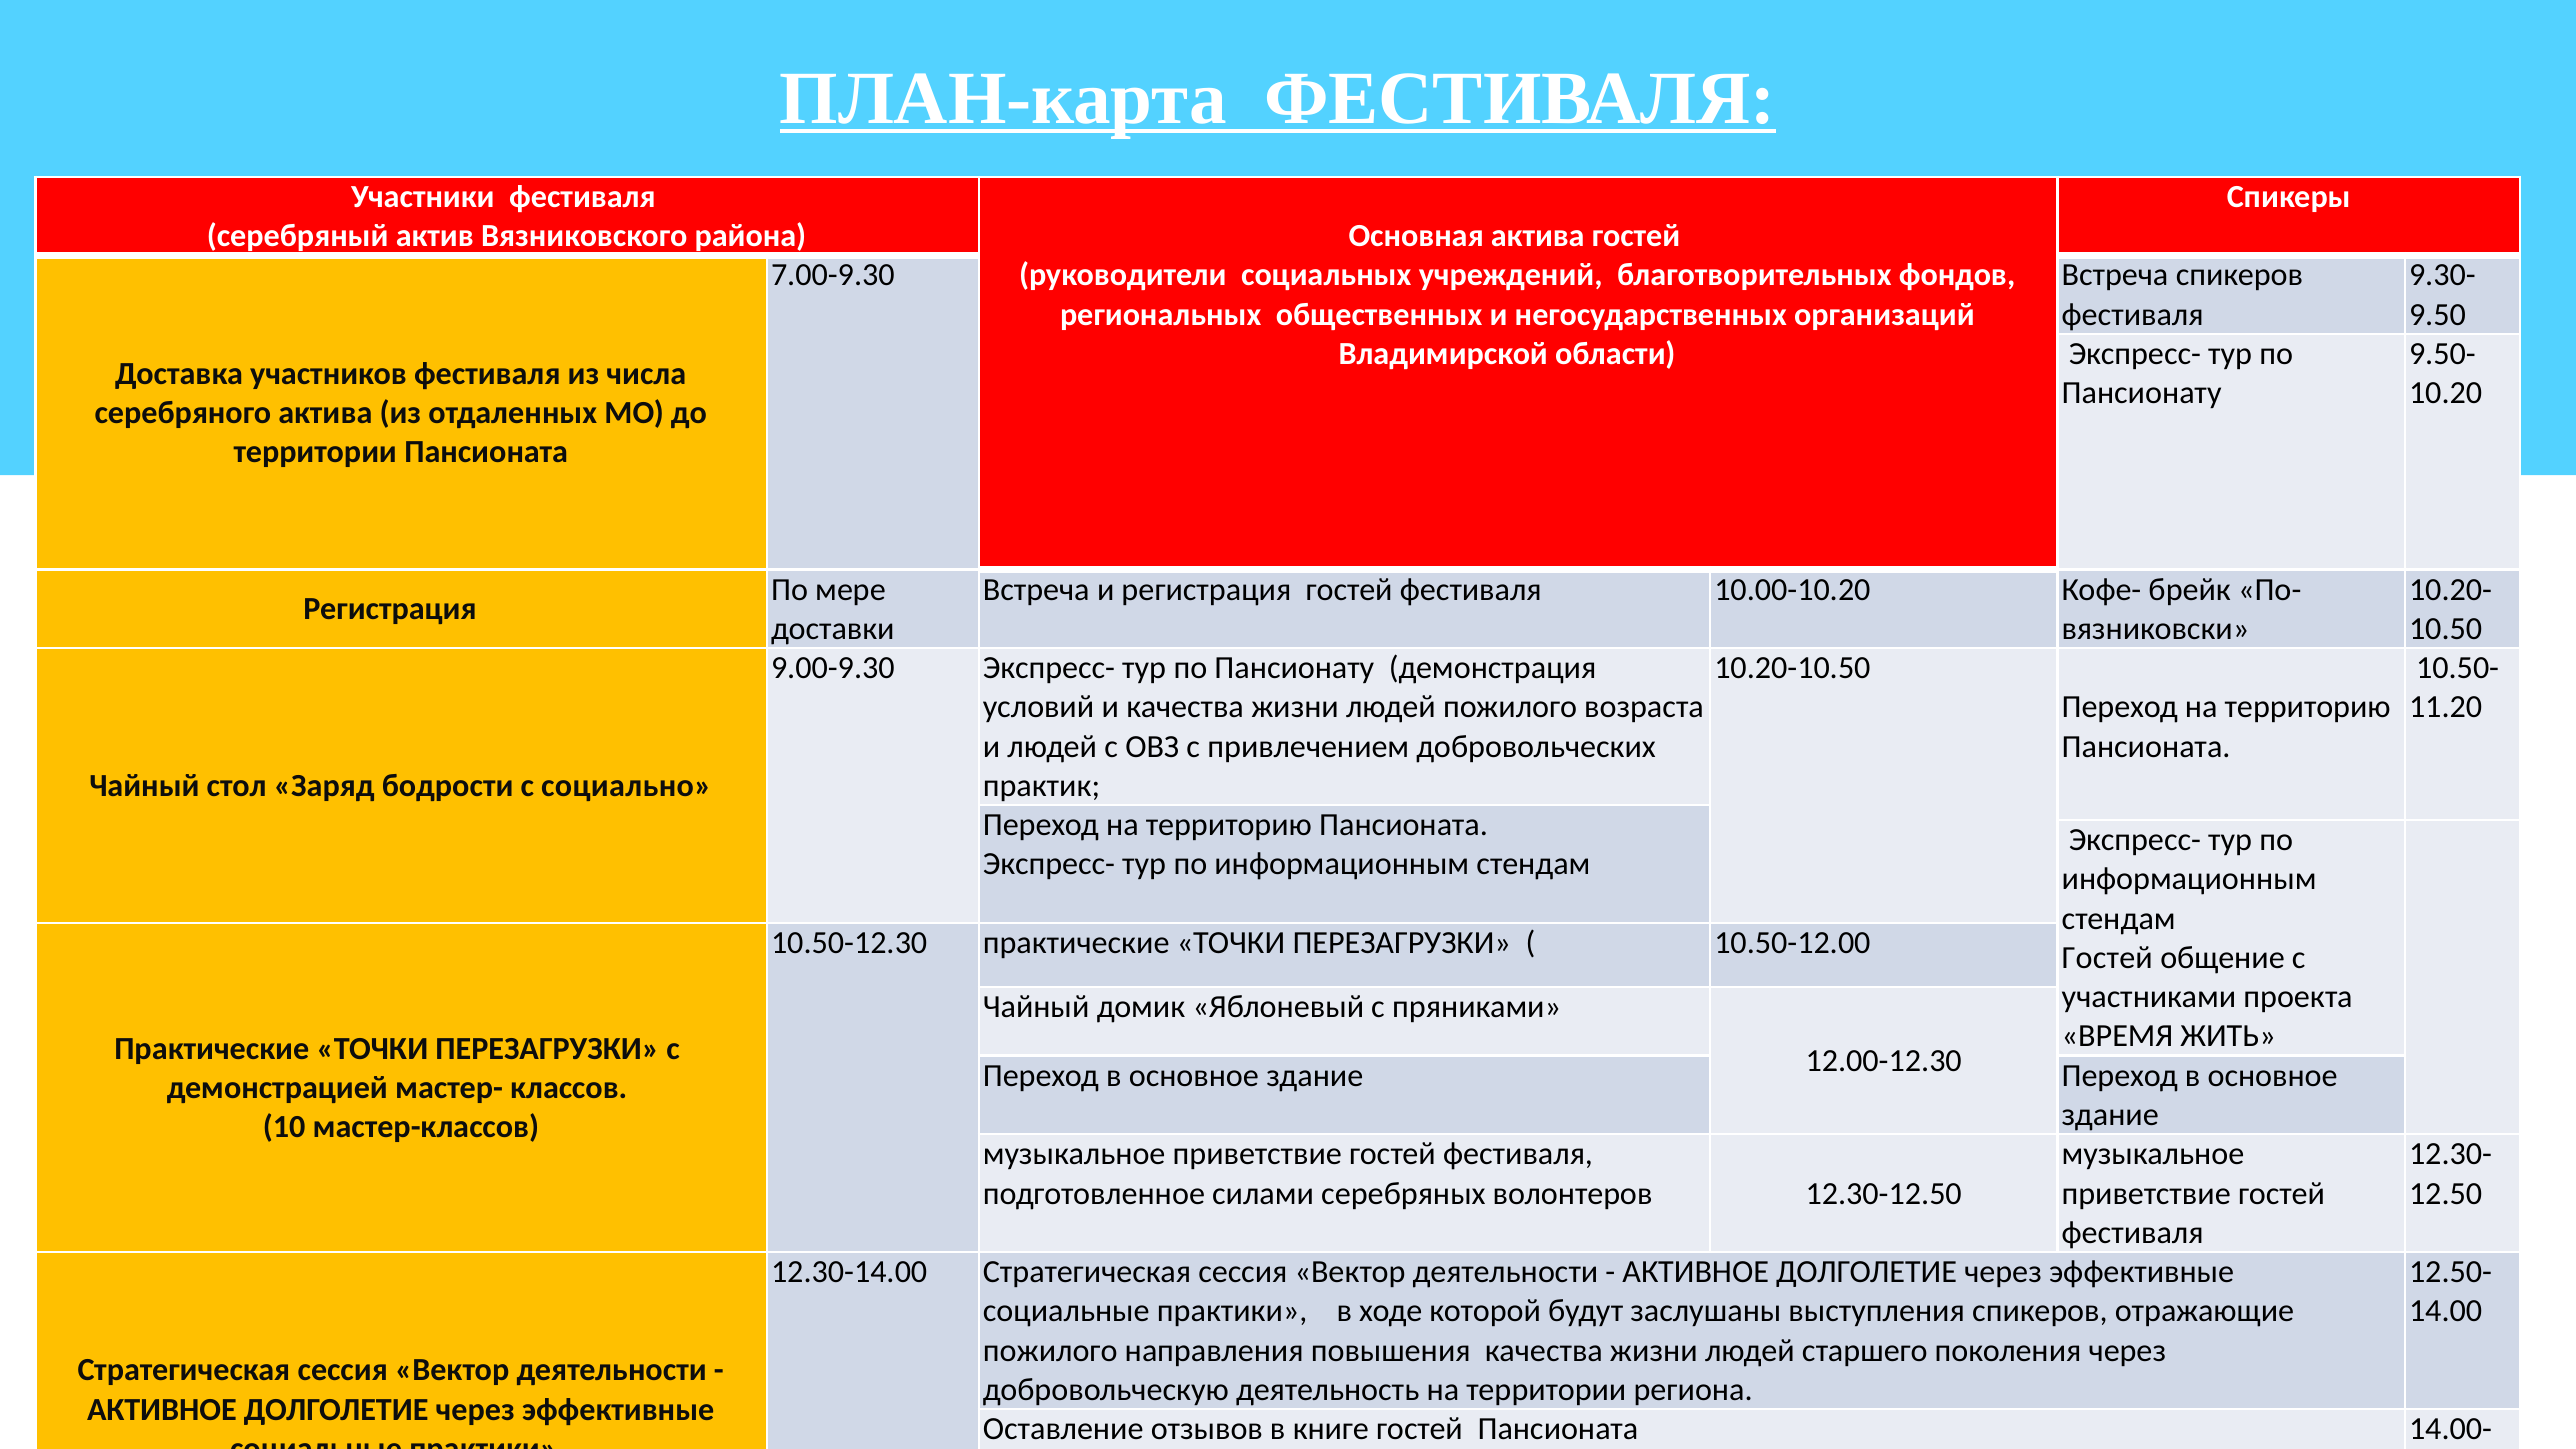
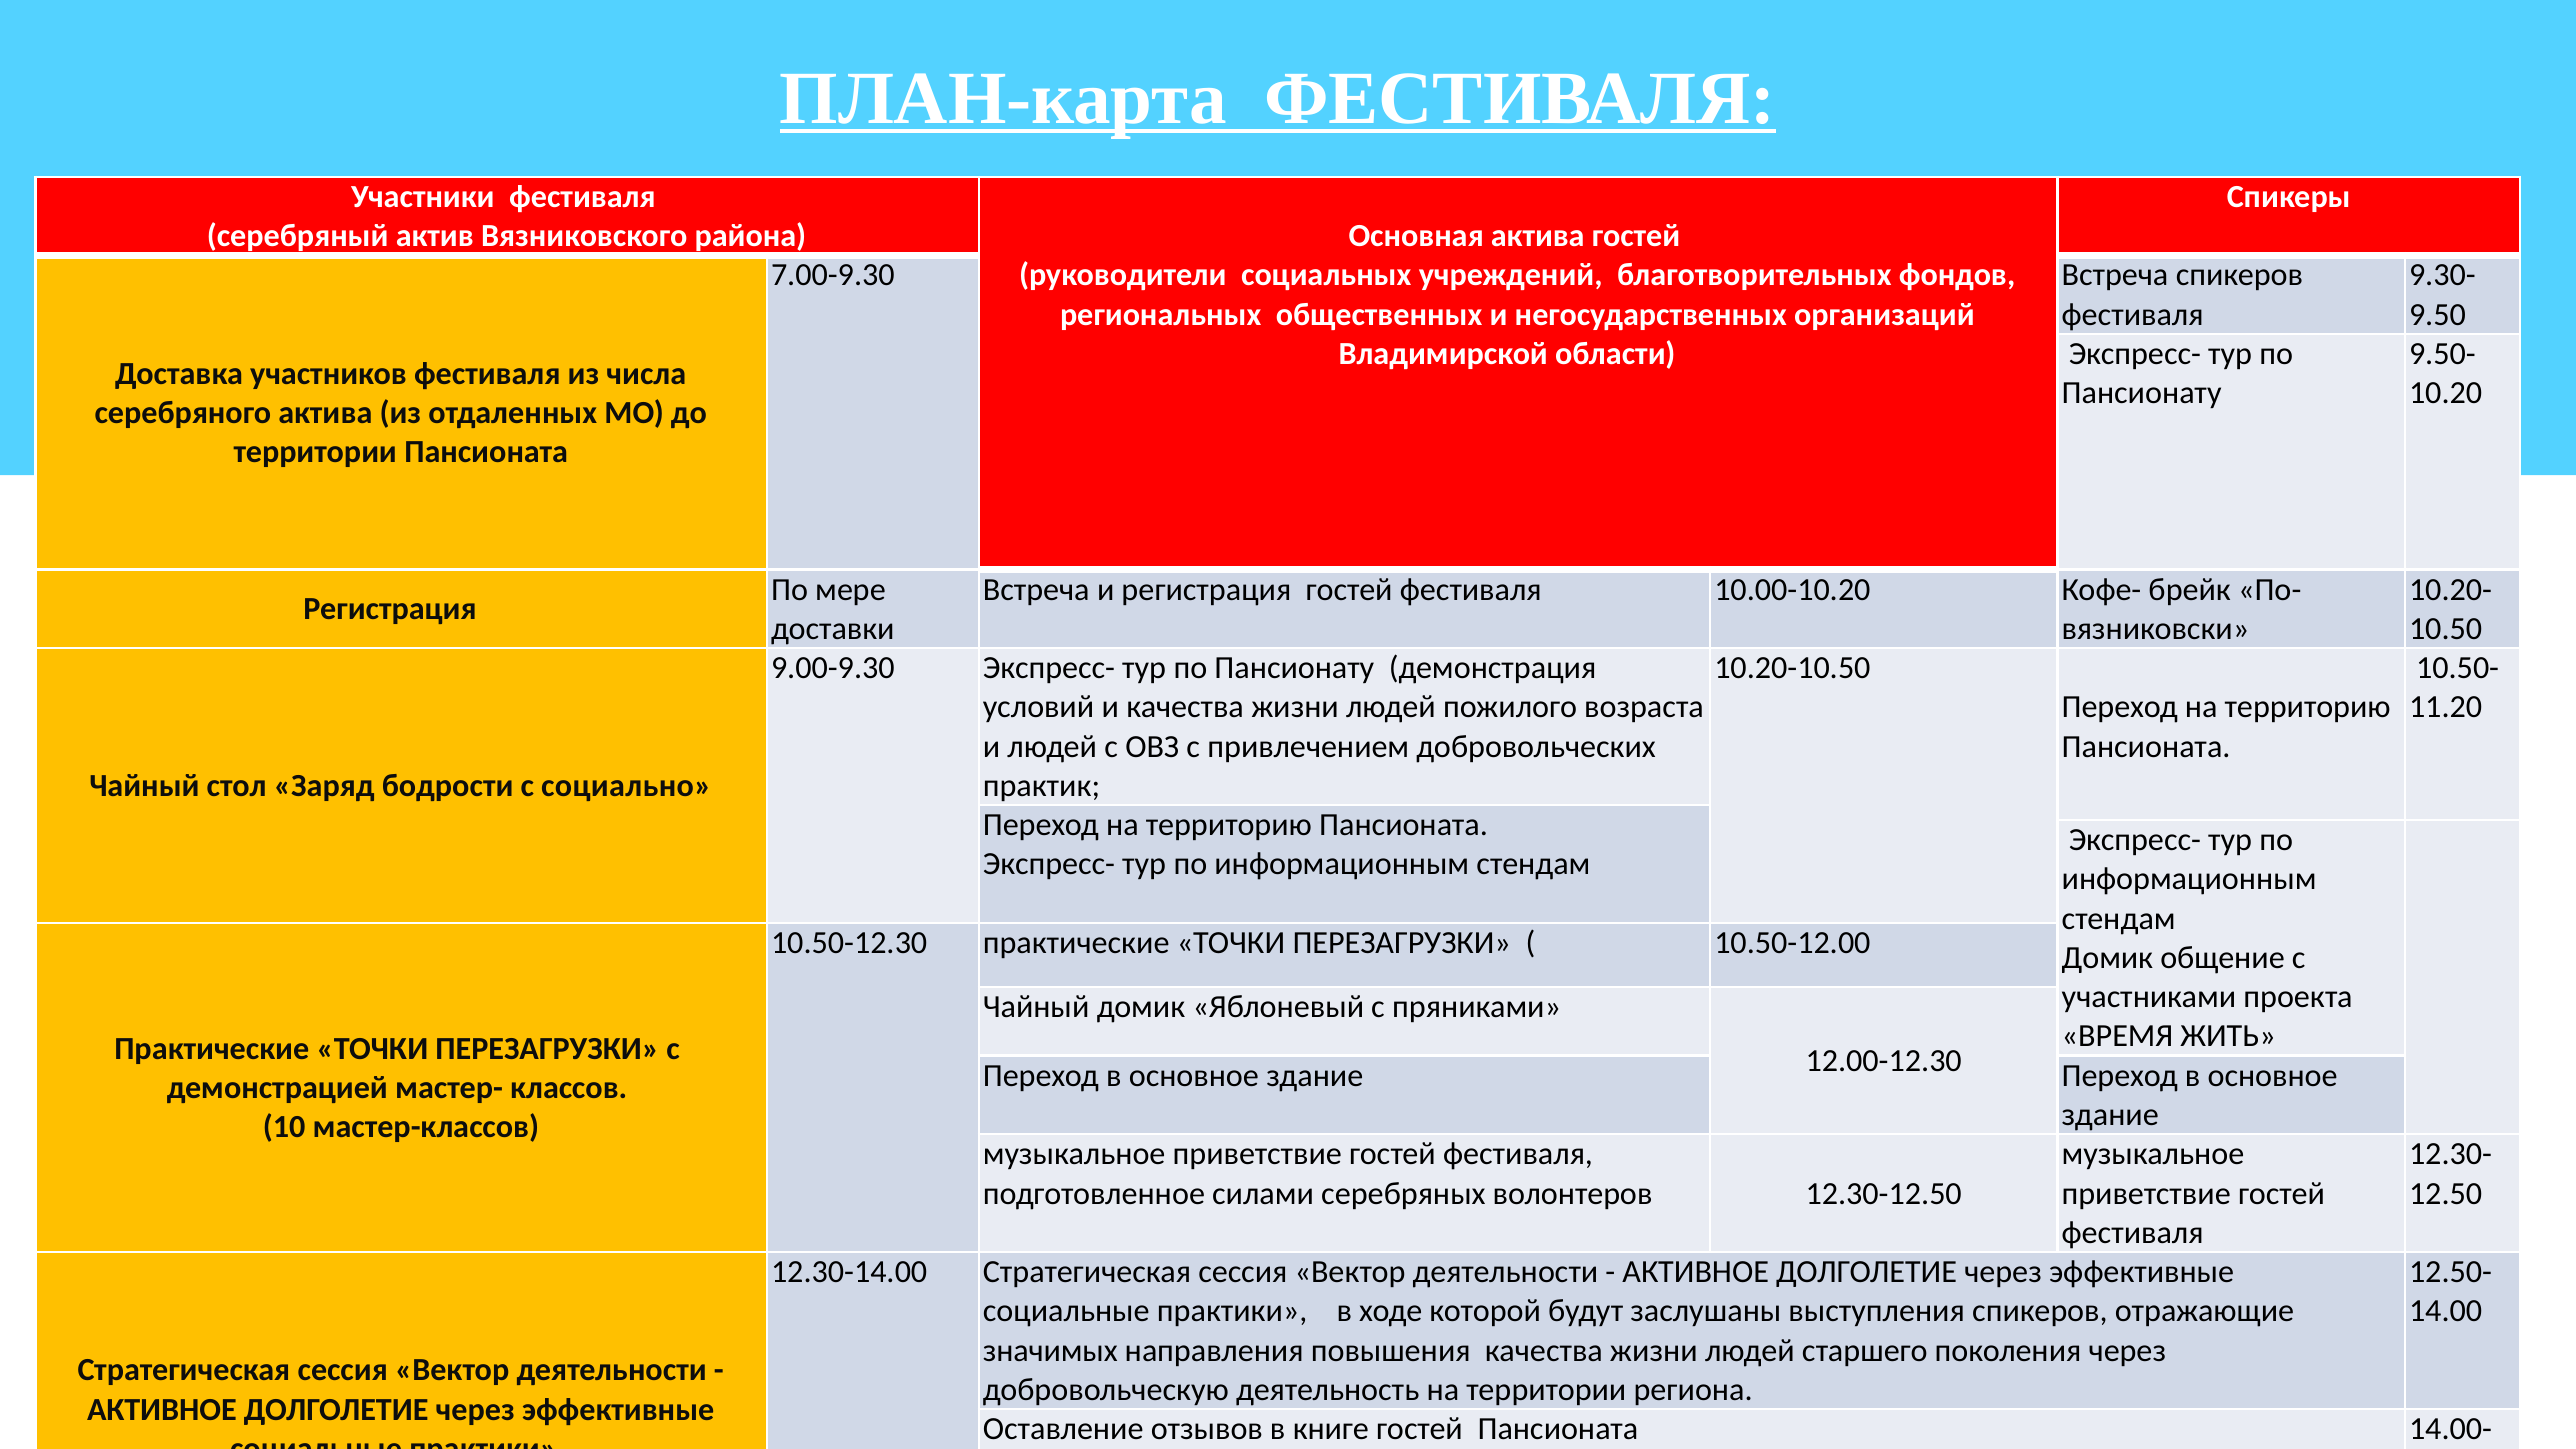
Гостей at (2107, 958): Гостей -> Домик
пожилого at (1050, 1350): пожилого -> значимых
